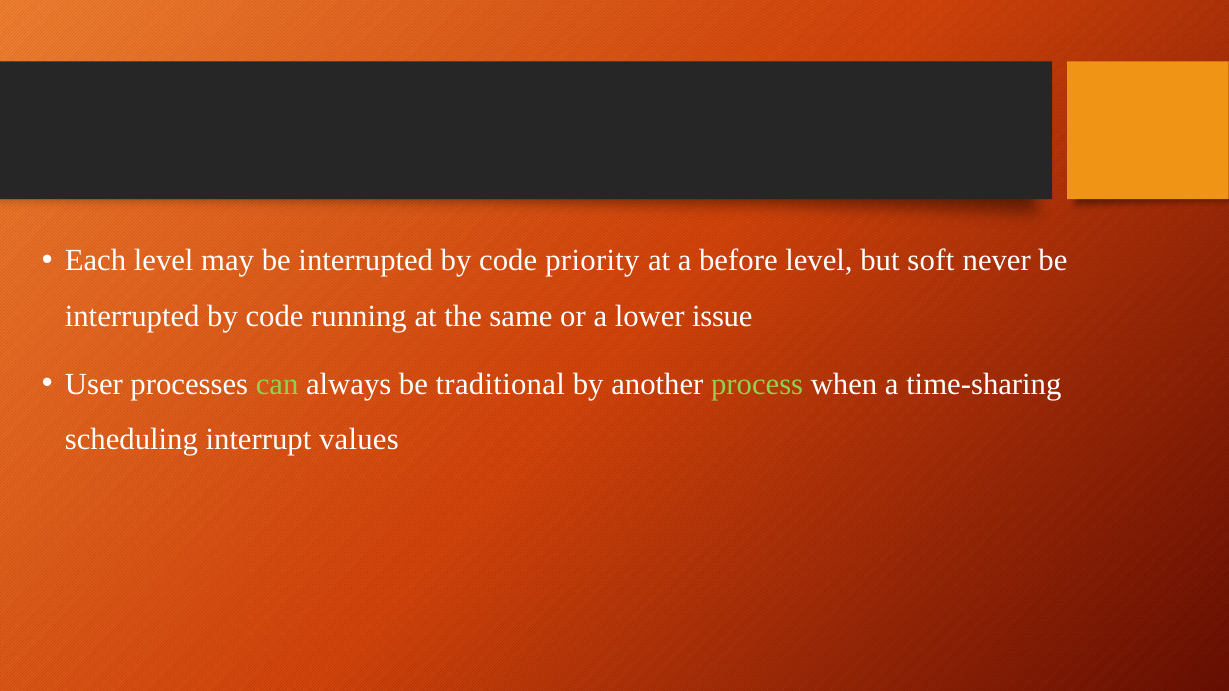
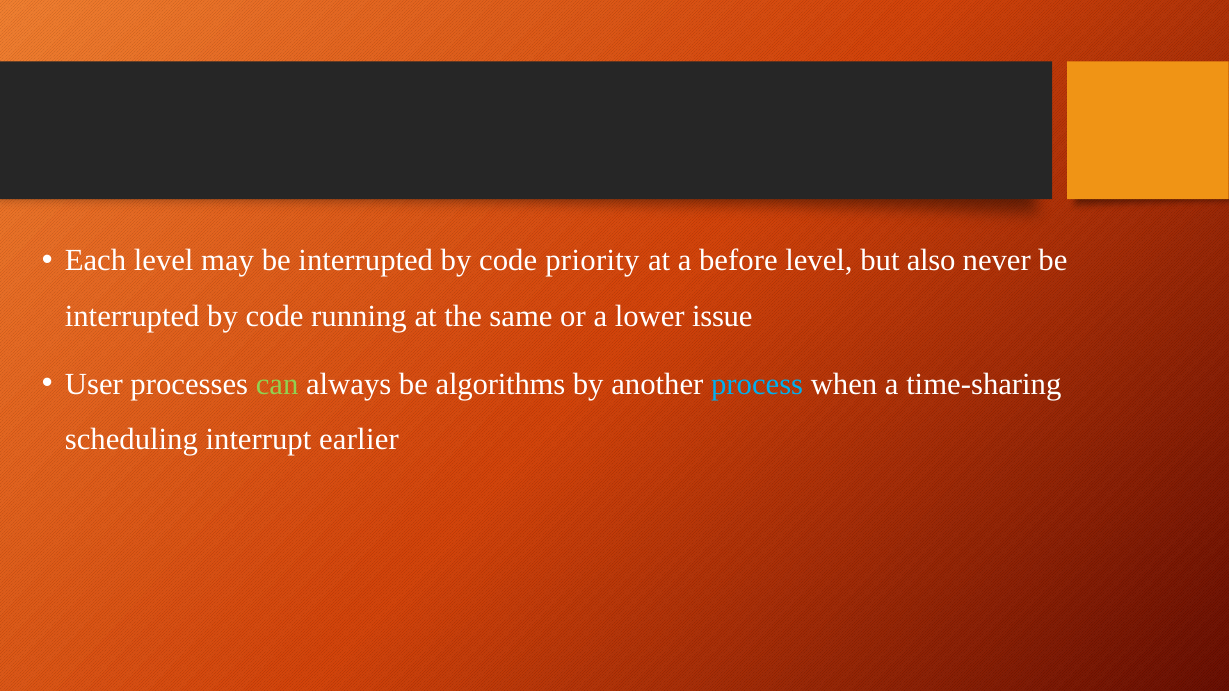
soft: soft -> also
traditional: traditional -> algorithms
process colour: light green -> light blue
values: values -> earlier
